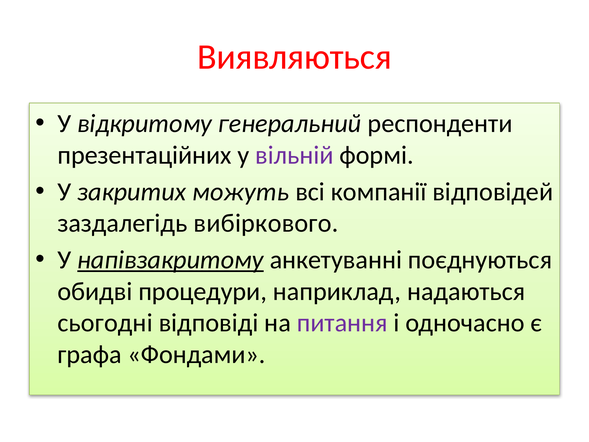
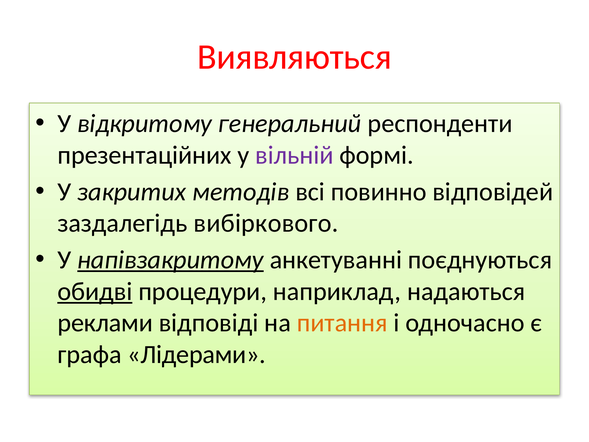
можуть: можуть -> методів
компанії: компанії -> повинно
обидві underline: none -> present
сьогодні: сьогодні -> реклами
питання colour: purple -> orange
Фондами: Фондами -> Лідерами
